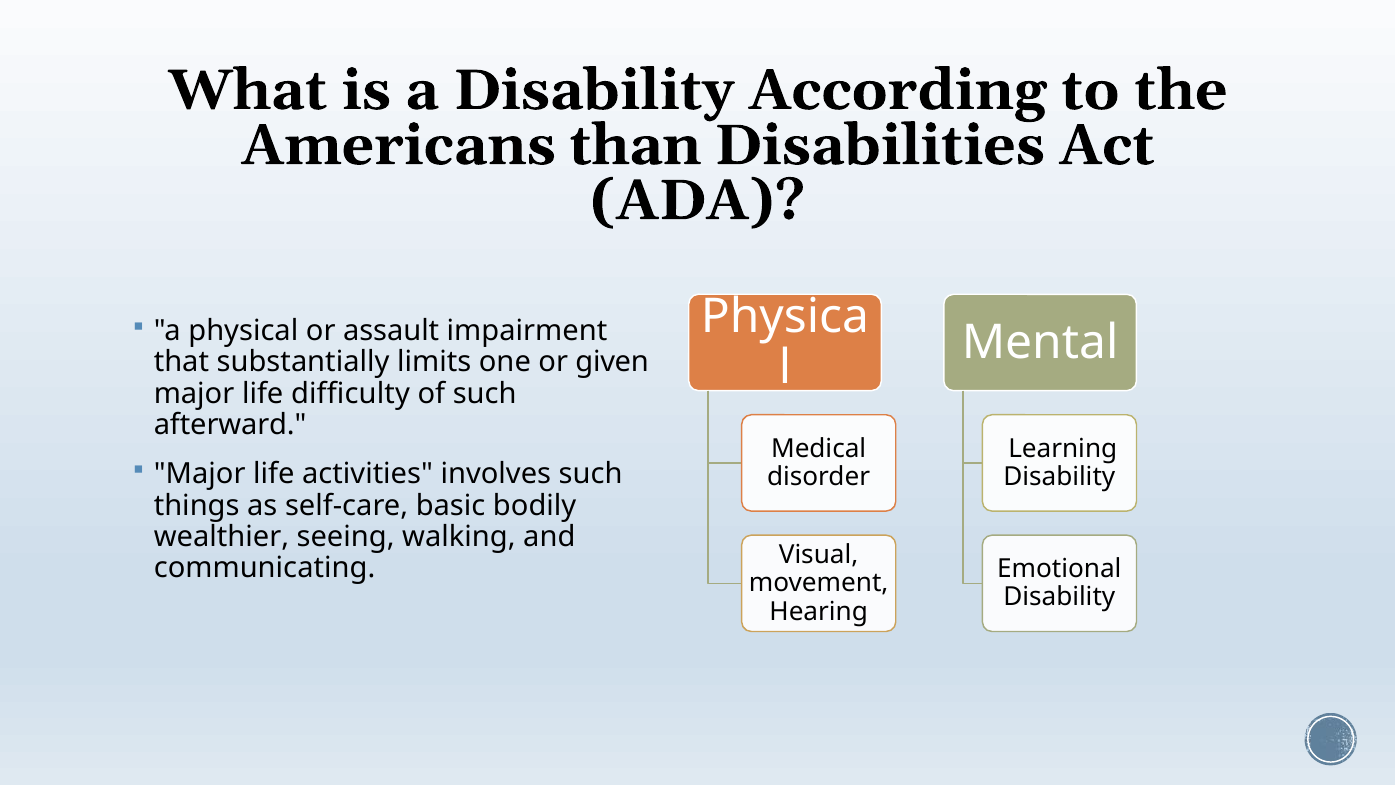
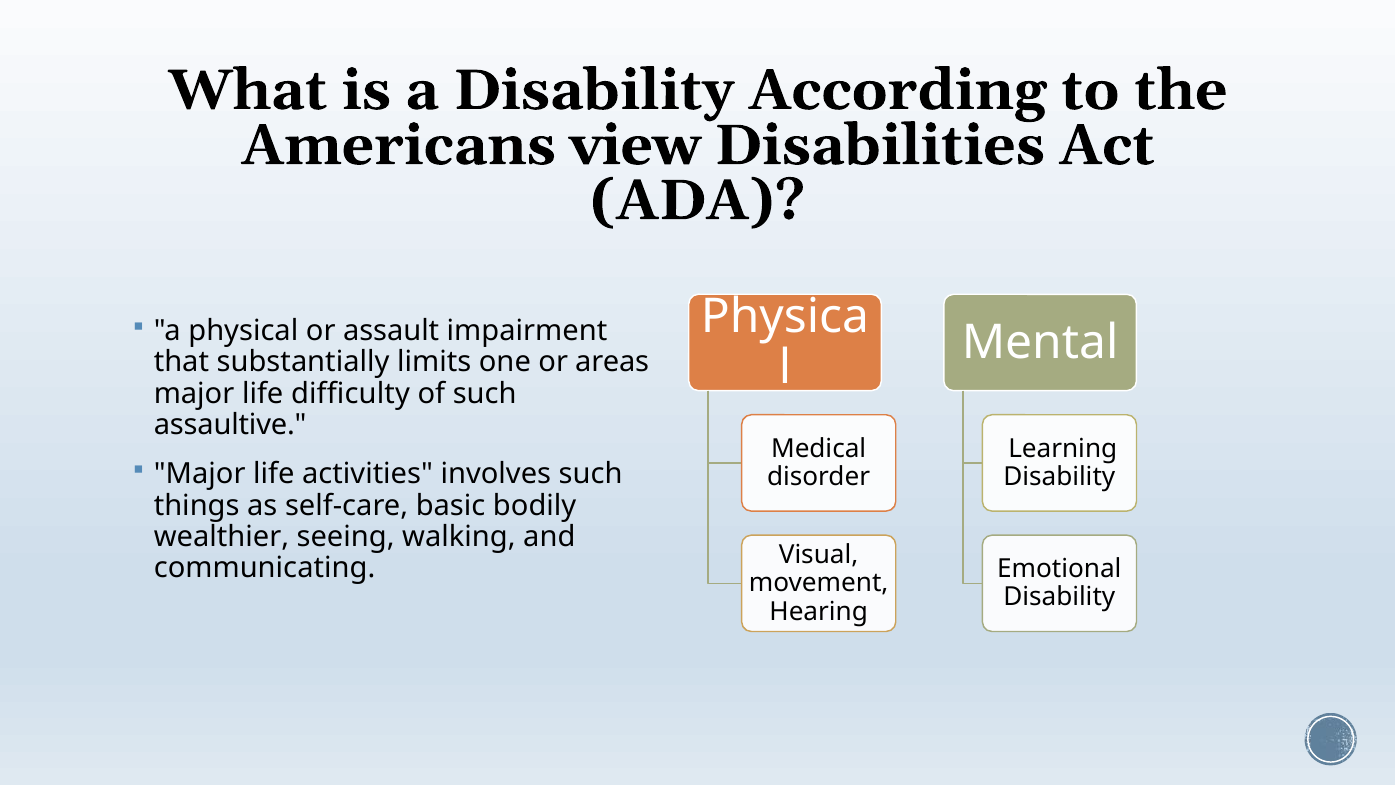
than: than -> view
given: given -> areas
afterward: afterward -> assaultive
